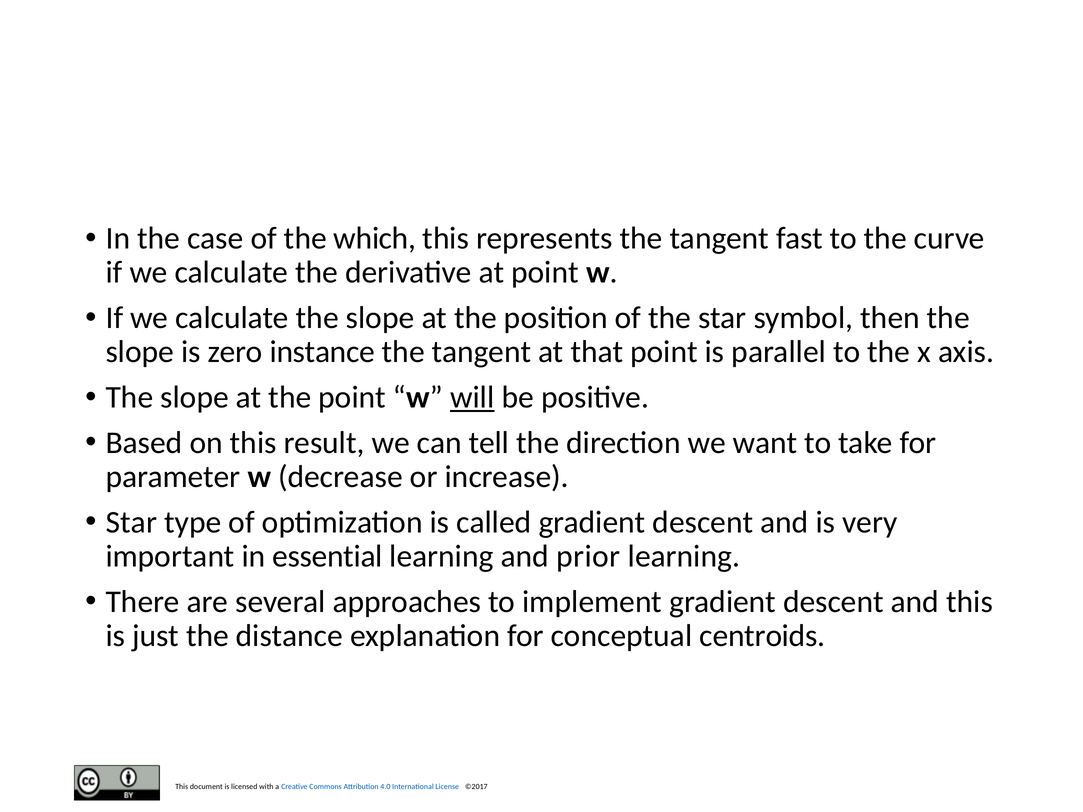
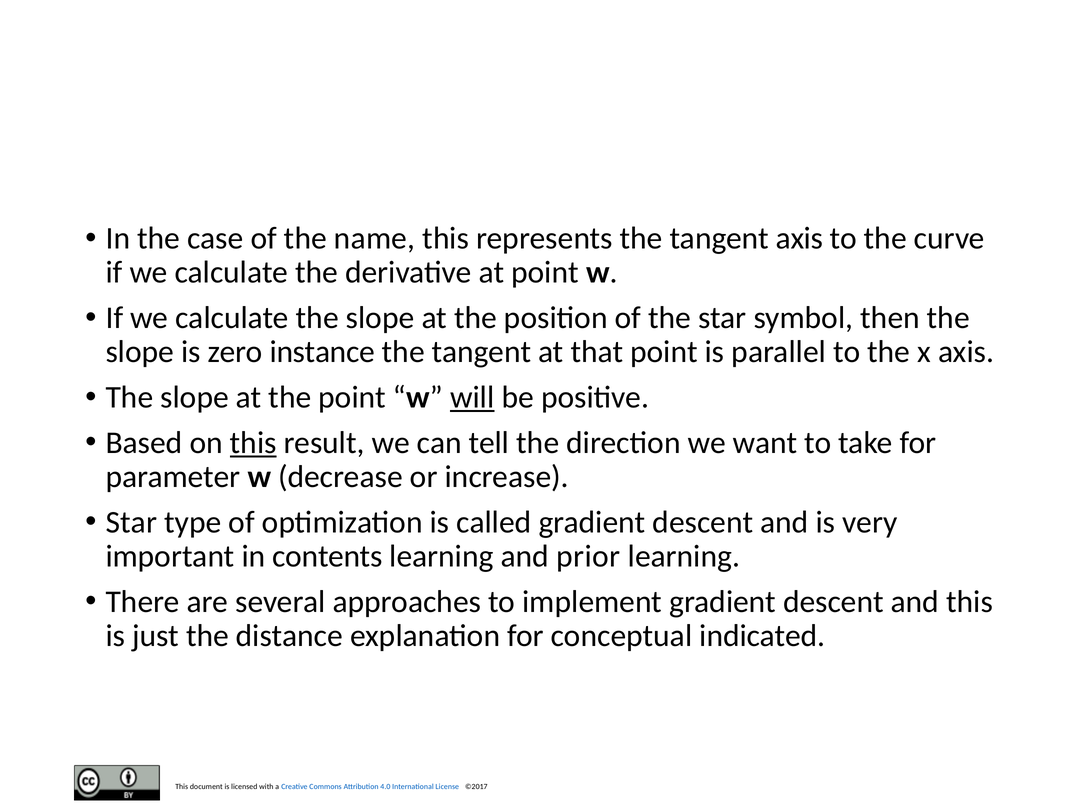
which: which -> name
tangent fast: fast -> axis
this at (253, 443) underline: none -> present
essential: essential -> contents
centroids: centroids -> indicated
